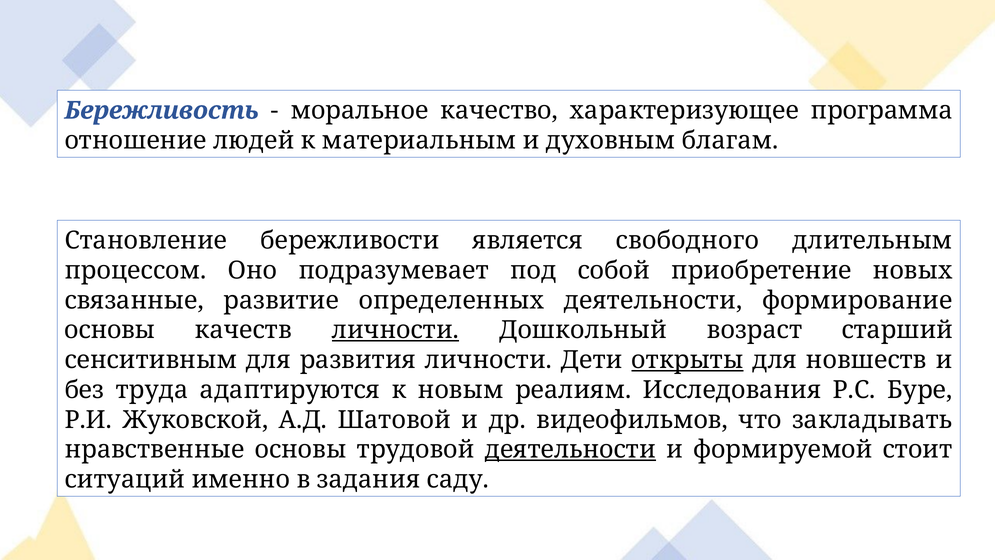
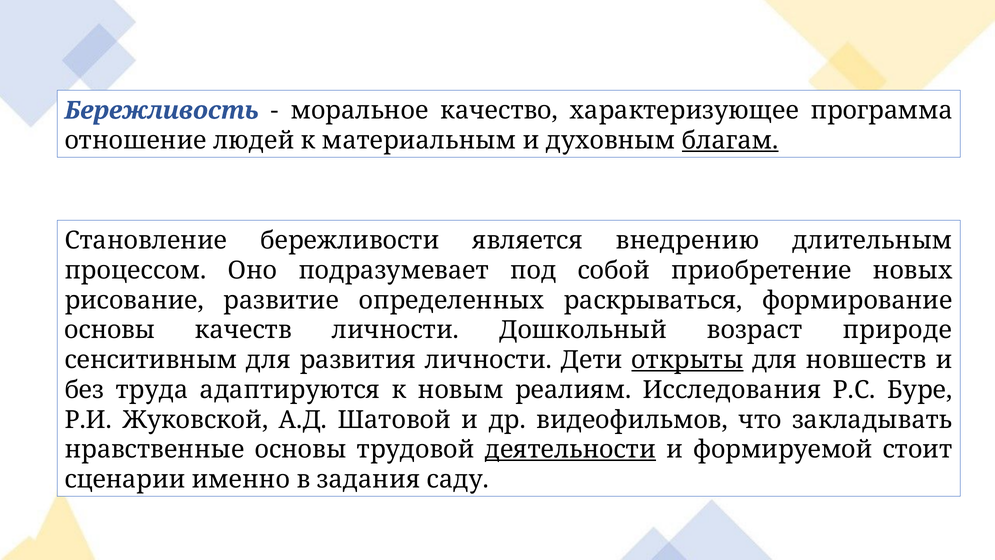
благам underline: none -> present
свободного: свободного -> внедрению
связанные: связанные -> рисование
определенных деятельности: деятельности -> раскрываться
личности at (395, 330) underline: present -> none
старший: старший -> природе
ситуаций: ситуаций -> сценарии
